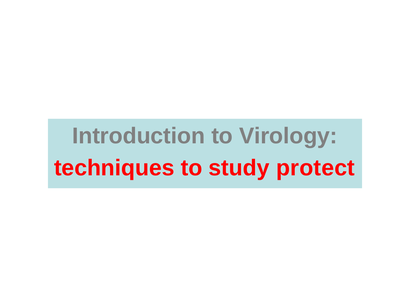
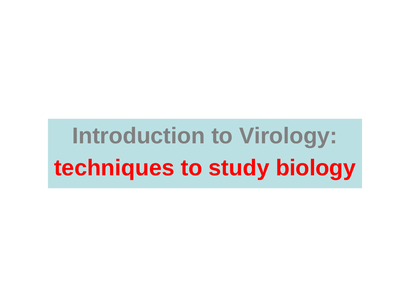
protect: protect -> biology
